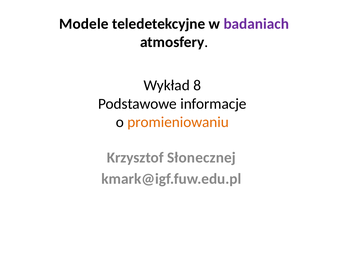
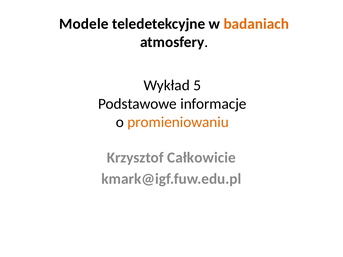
badaniach colour: purple -> orange
8: 8 -> 5
Słonecznej: Słonecznej -> Całkowicie
